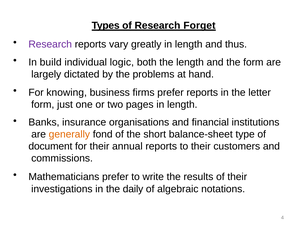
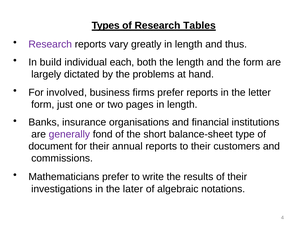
Forget: Forget -> Tables
logic: logic -> each
knowing: knowing -> involved
generally colour: orange -> purple
daily: daily -> later
